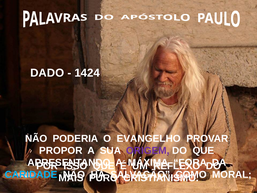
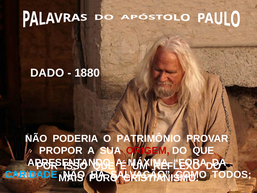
1424: 1424 -> 1880
EVANGELHO: EVANGELHO -> PATRIMÔNIO
ORIGEM colour: purple -> red
MORAL: MORAL -> TODOS
